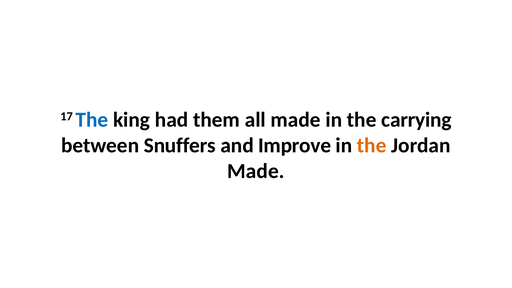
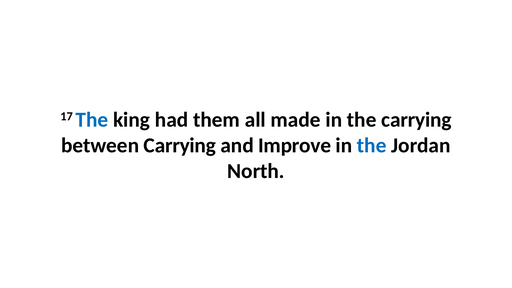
between Snuffers: Snuffers -> Carrying
the at (372, 145) colour: orange -> blue
Made at (256, 171): Made -> North
